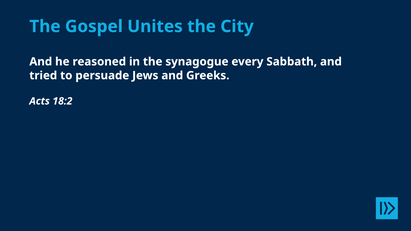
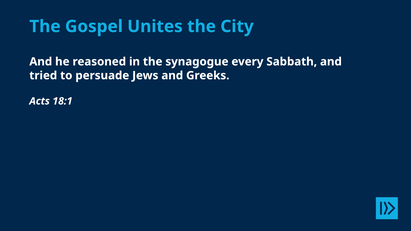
18:2: 18:2 -> 18:1
